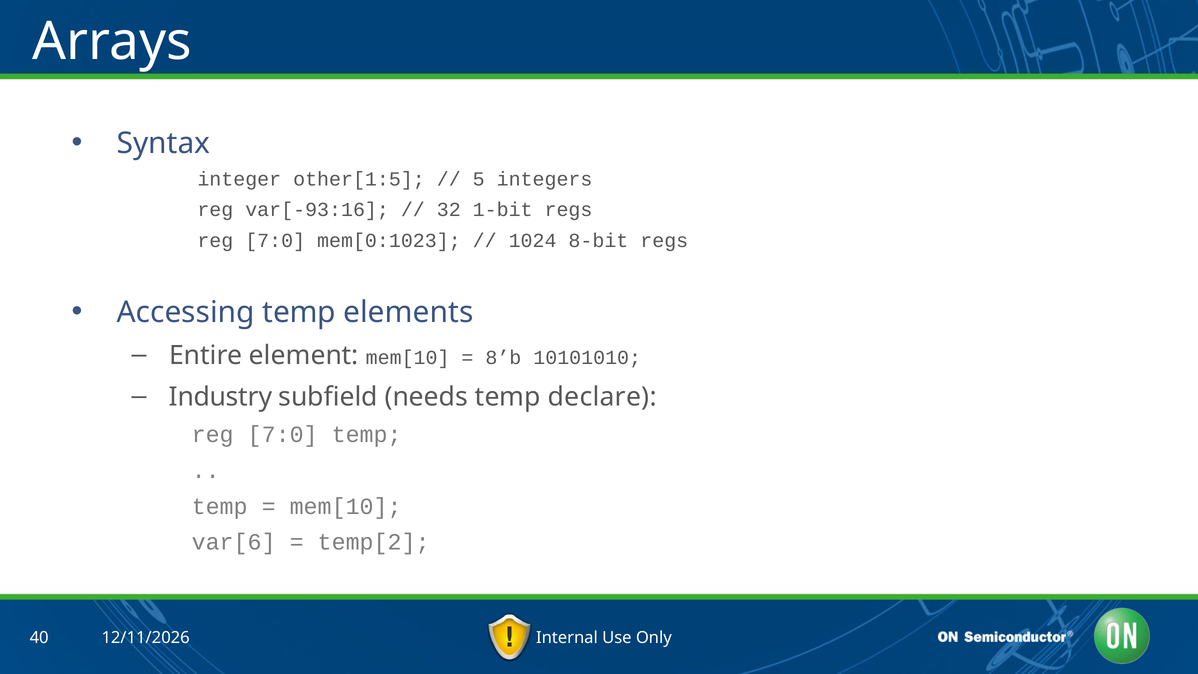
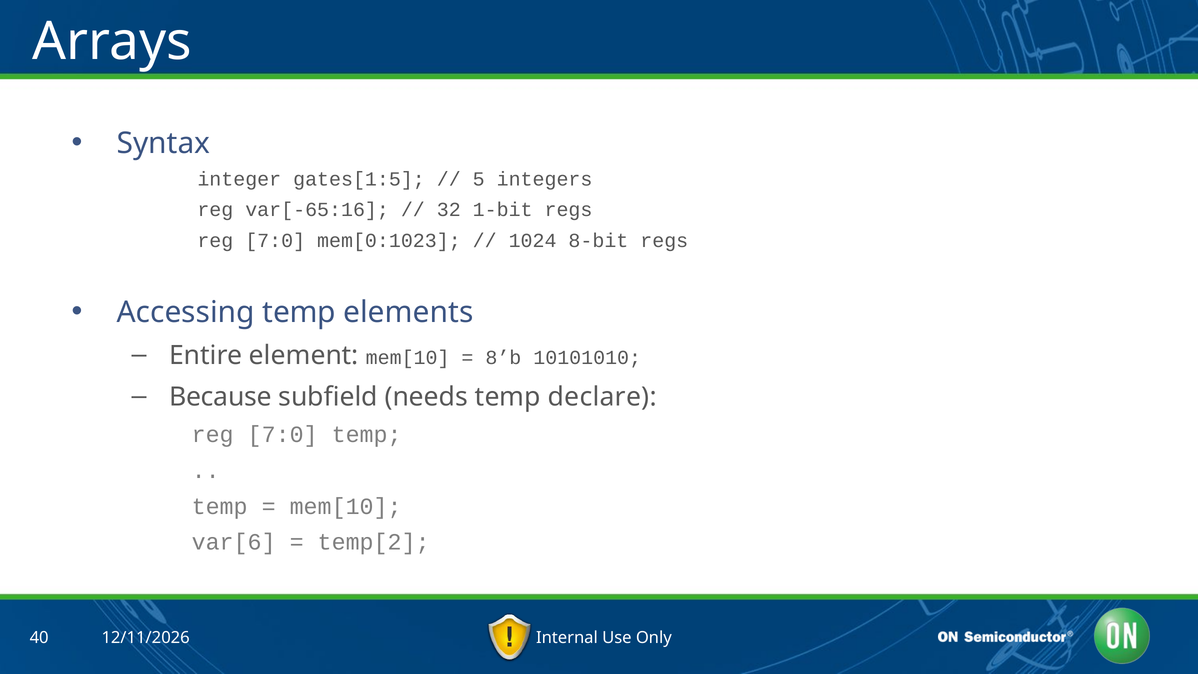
other[1:5: other[1:5 -> gates[1:5
var[-93:16: var[-93:16 -> var[-65:16
Industry: Industry -> Because
